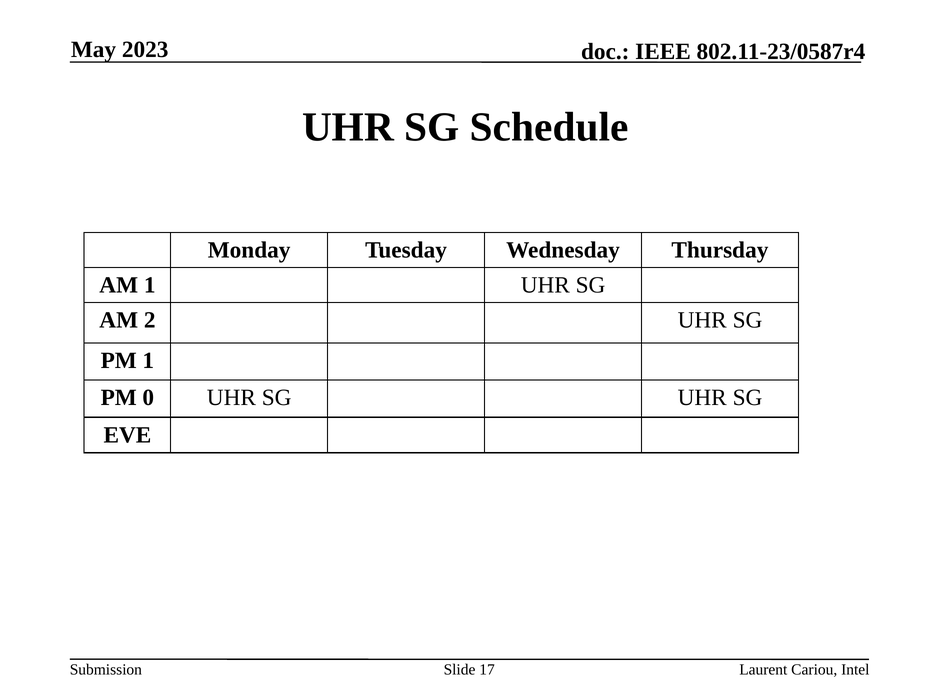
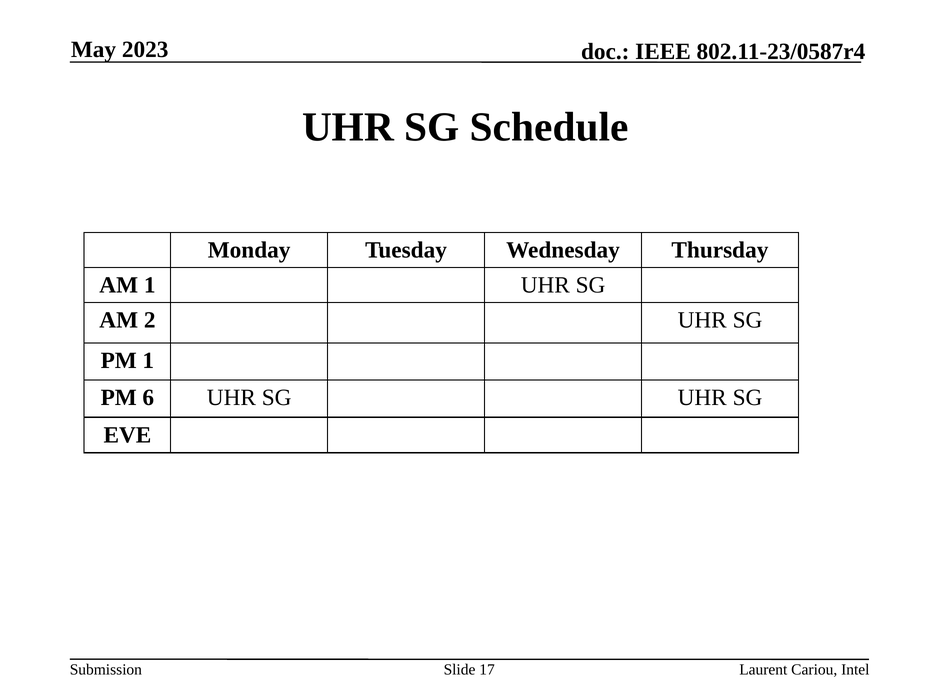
0: 0 -> 6
